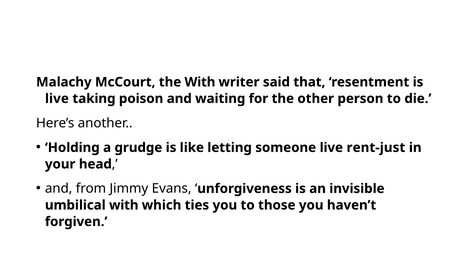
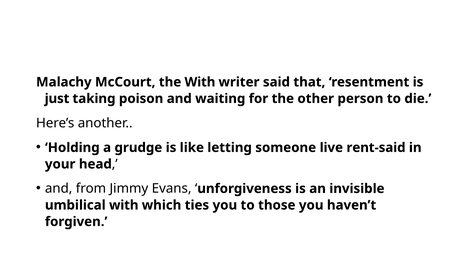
live at (57, 99): live -> just
rent-just: rent-just -> rent-said
